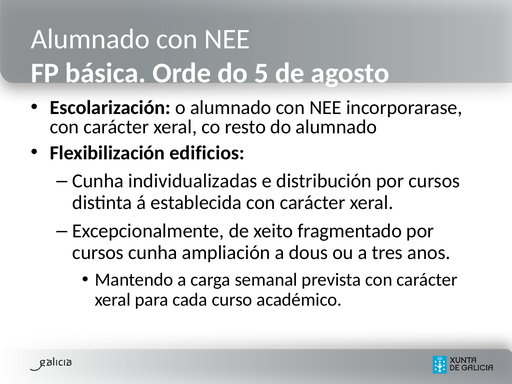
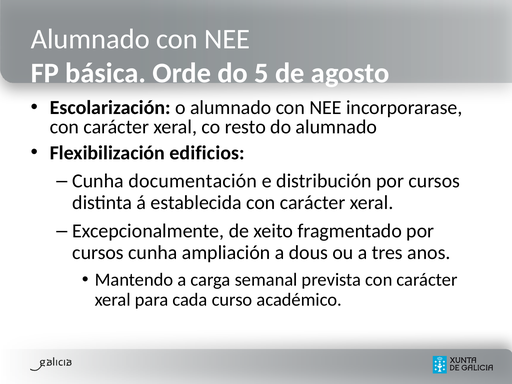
individualizadas: individualizadas -> documentación
